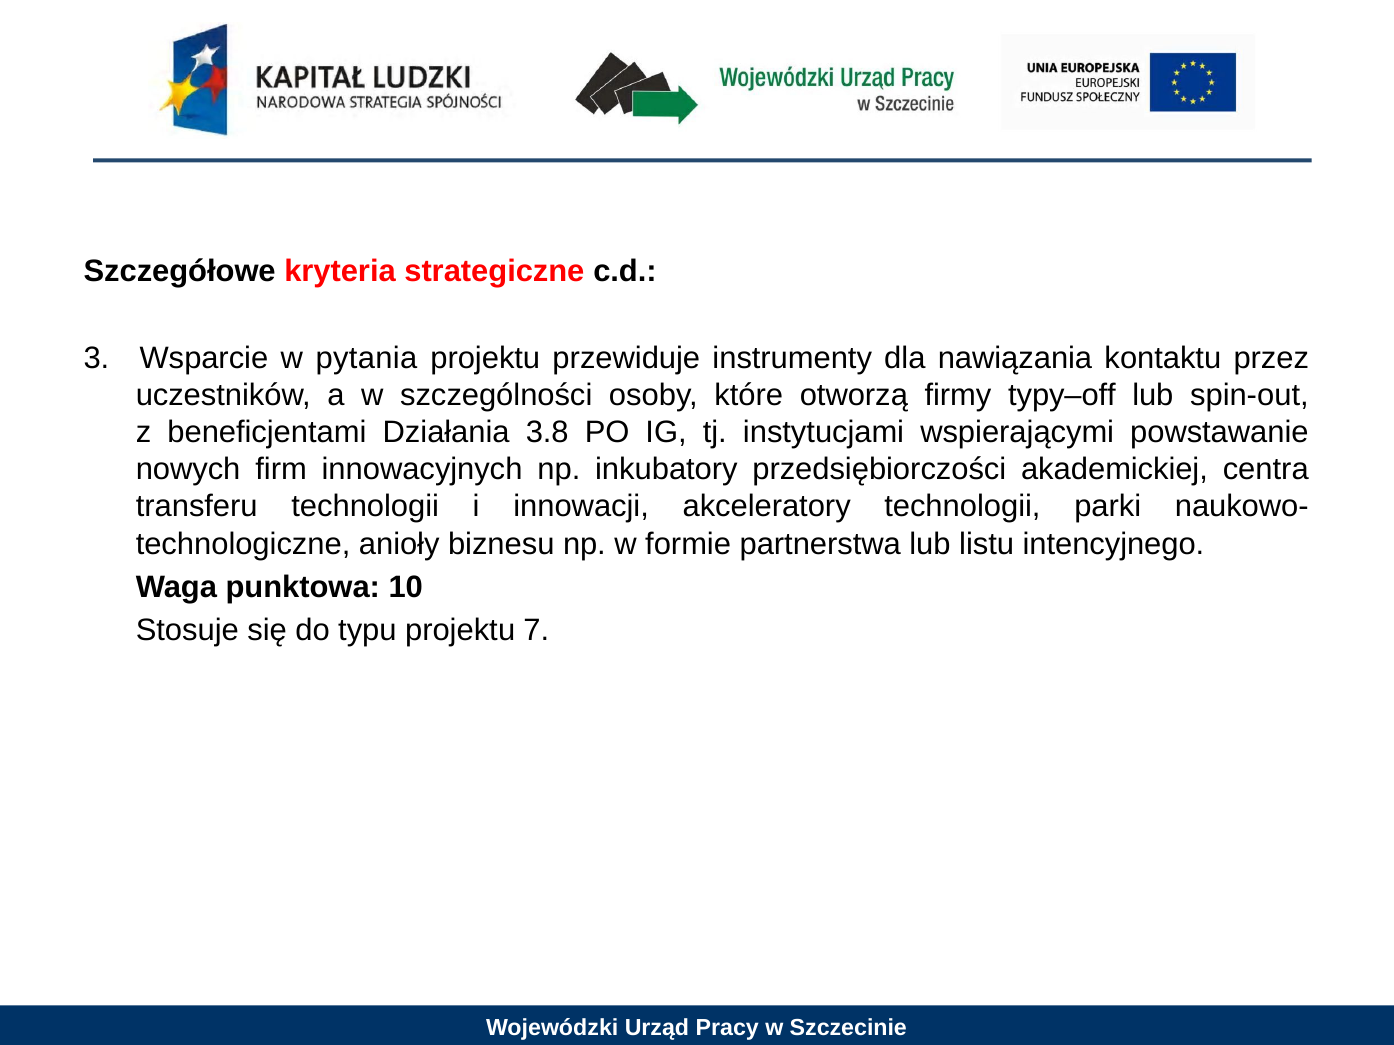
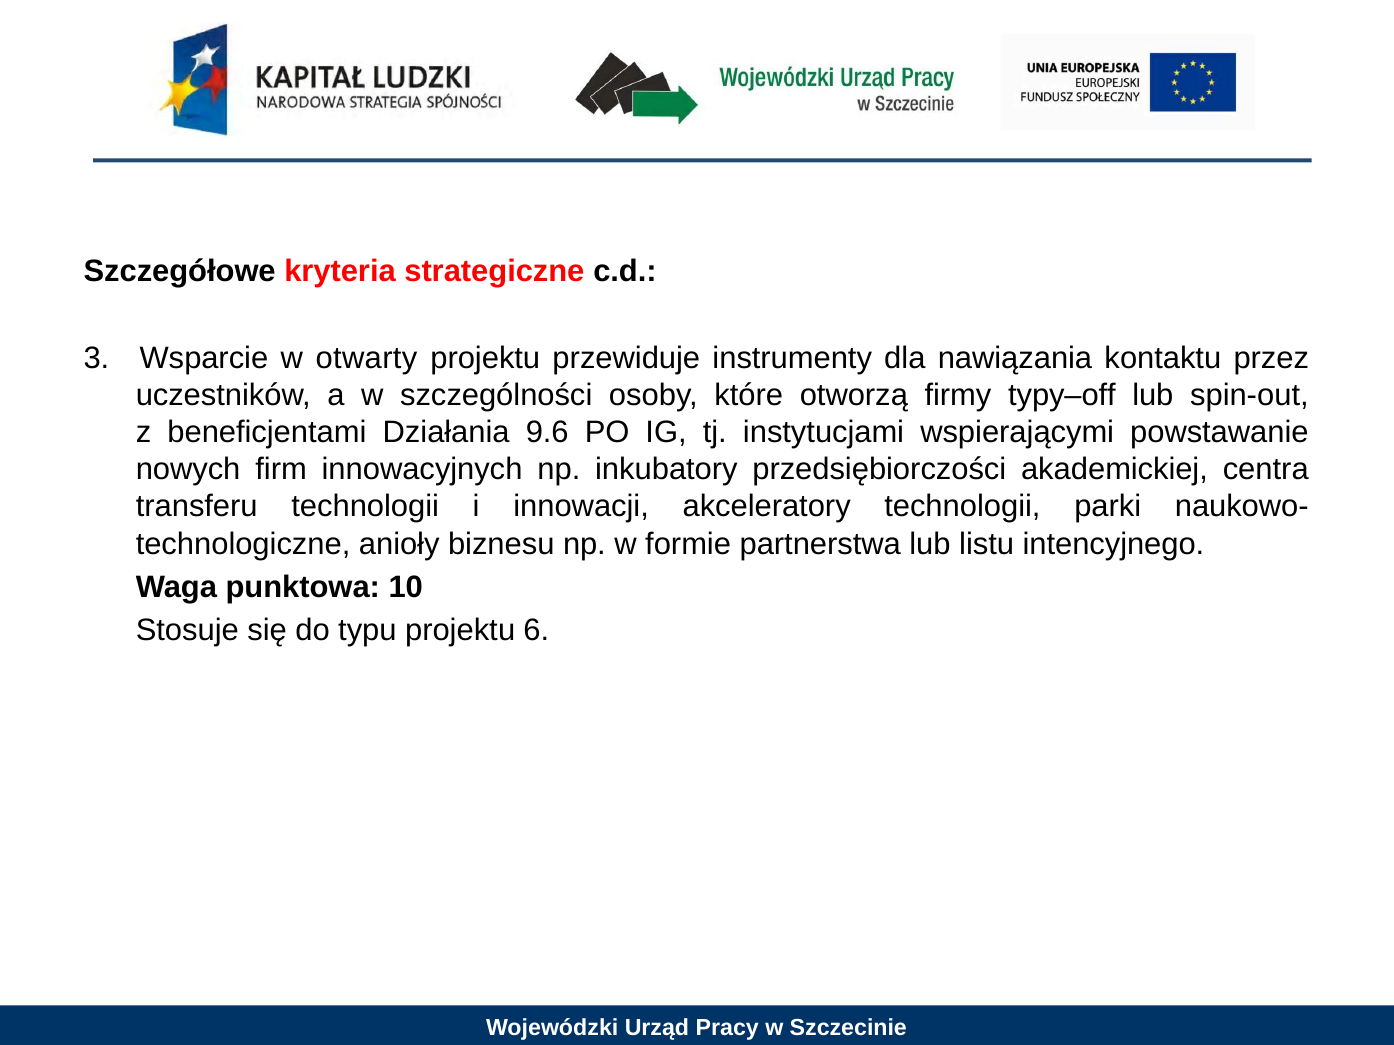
pytania: pytania -> otwarty
3.8: 3.8 -> 9.6
7: 7 -> 6
